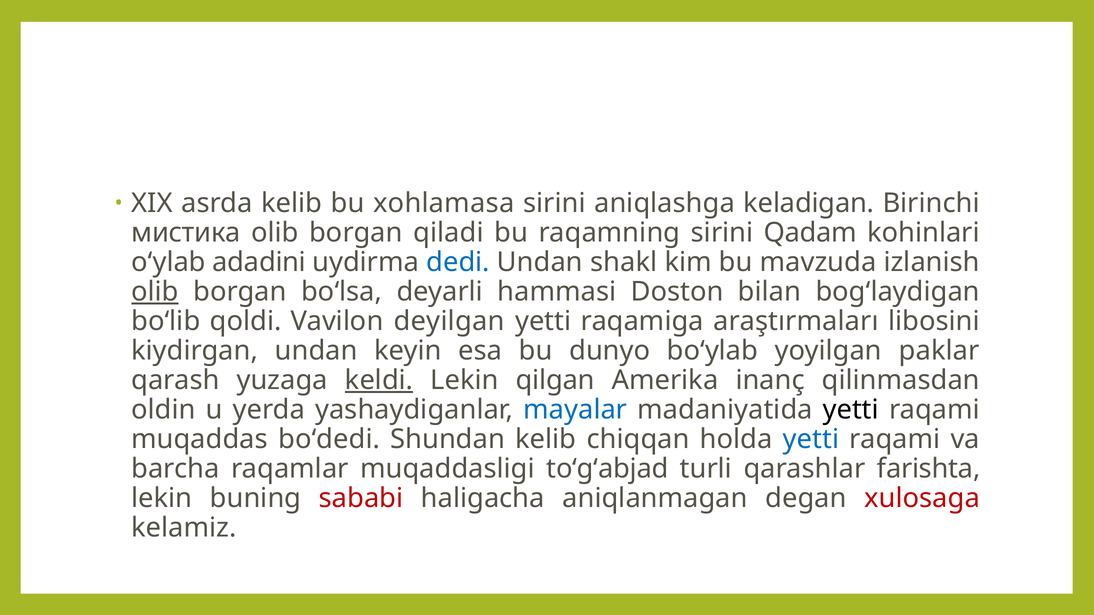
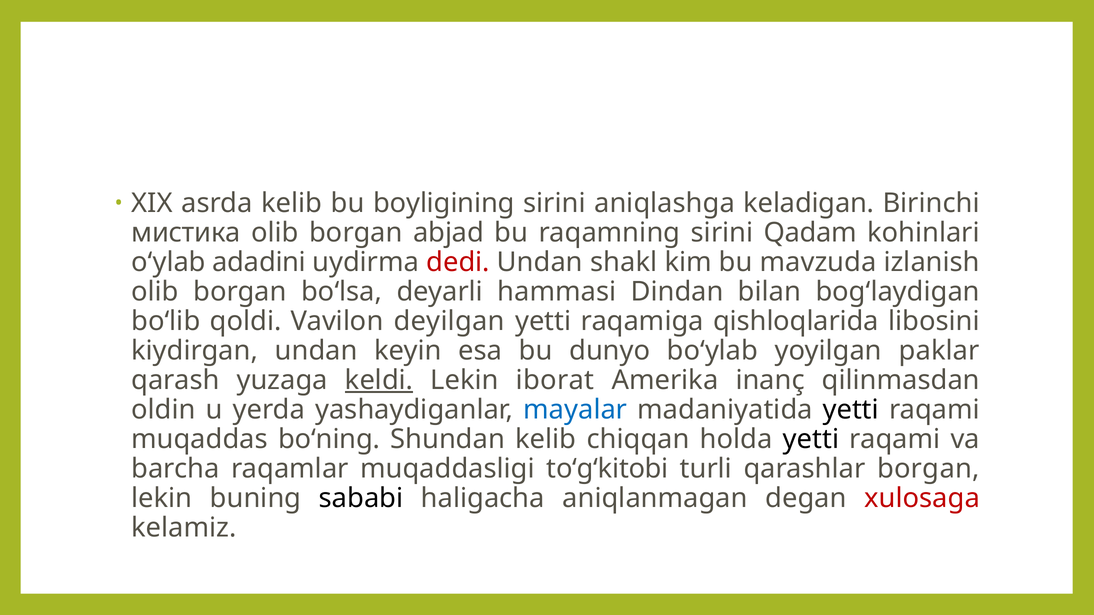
xohlamasa: xohlamasa -> boyligining
qiladi: qiladi -> abjad
dedi colour: blue -> red
olib at (155, 292) underline: present -> none
Doston: Doston -> Dindan
araştırmaları: araştırmaları -> qishloqlarida
qilgan: qilgan -> iborat
bo‘dedi: bo‘dedi -> bo‘ning
yetti at (811, 440) colour: blue -> black
to‘g‘abjad: to‘g‘abjad -> to‘g‘kitobi
qarashlar farishta: farishta -> borgan
sababi colour: red -> black
